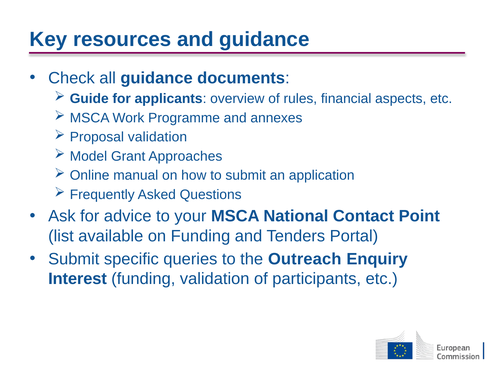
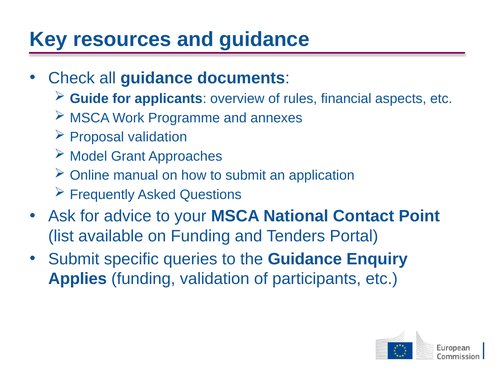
the Outreach: Outreach -> Guidance
Interest: Interest -> Applies
